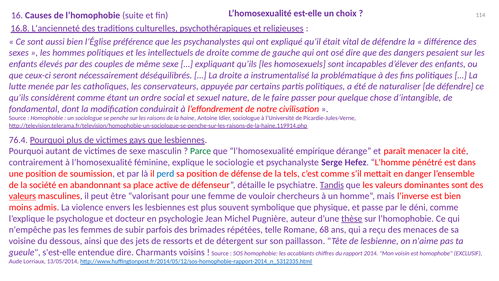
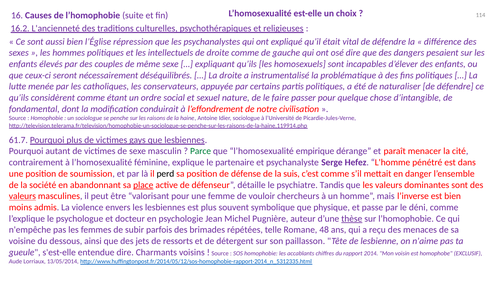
16.8: 16.8 -> 16.2
préférence: préférence -> répression
76.4: 76.4 -> 61.7
sociologie: sociologie -> partenaire
perd colour: blue -> black
tels: tels -> suis
place underline: none -> present
Tandis underline: present -> none
68: 68 -> 48
